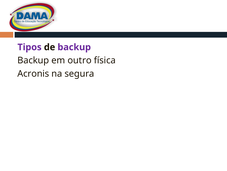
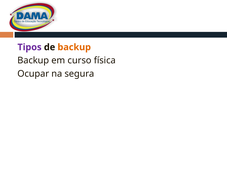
backup at (74, 47) colour: purple -> orange
outro: outro -> curso
Acronis: Acronis -> Ocupar
